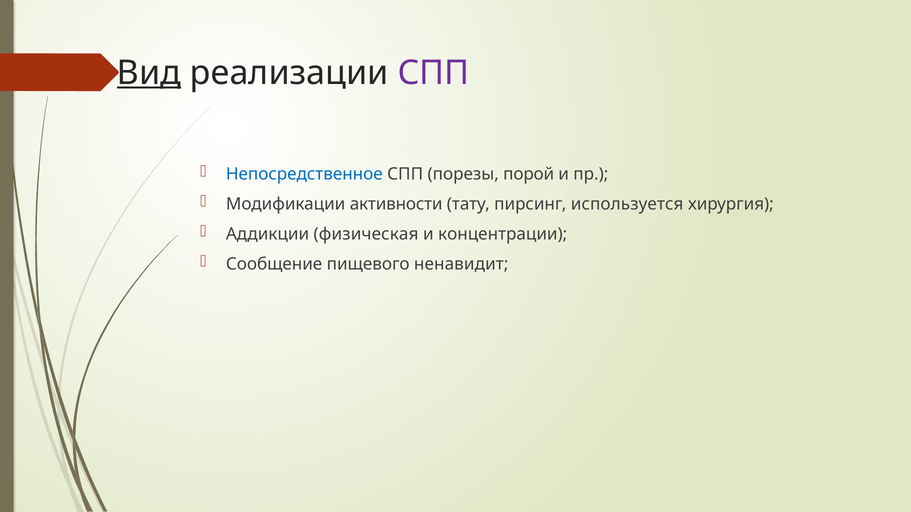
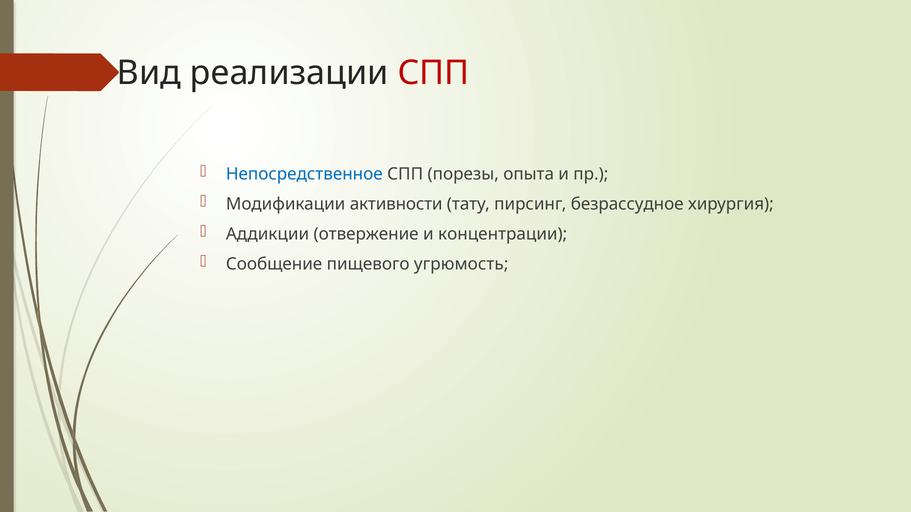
Вид underline: present -> none
СПП at (434, 73) colour: purple -> red
порой: порой -> опыта
используется: используется -> безрассудное
физическая: физическая -> отвержение
ненавидит: ненавидит -> угрюмость
